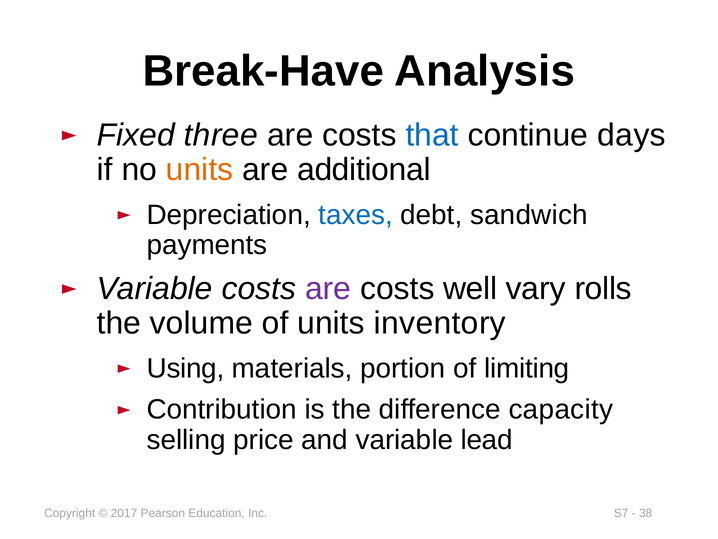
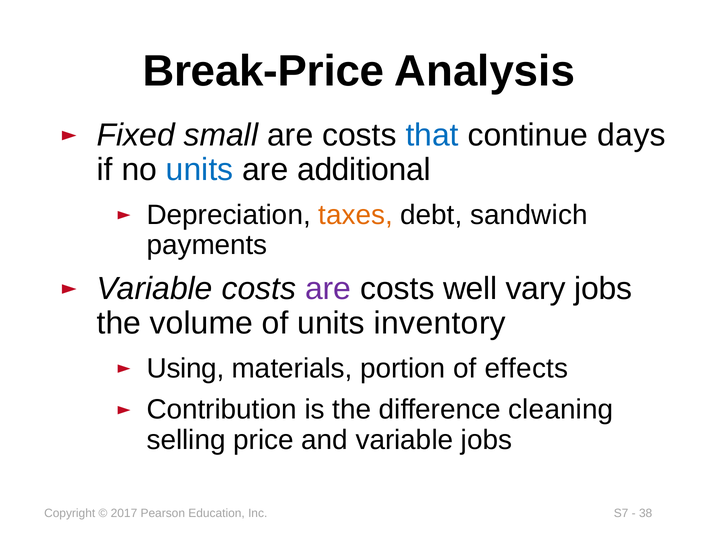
Break-Have: Break-Have -> Break-Price
three: three -> small
units at (200, 170) colour: orange -> blue
taxes colour: blue -> orange
vary rolls: rolls -> jobs
limiting: limiting -> effects
capacity: capacity -> cleaning
variable lead: lead -> jobs
